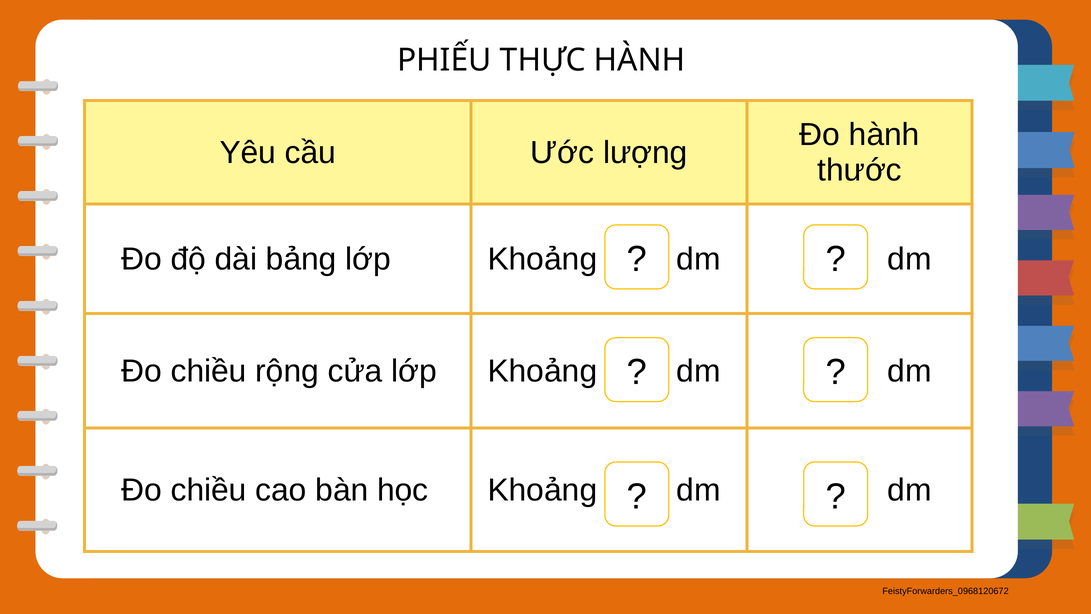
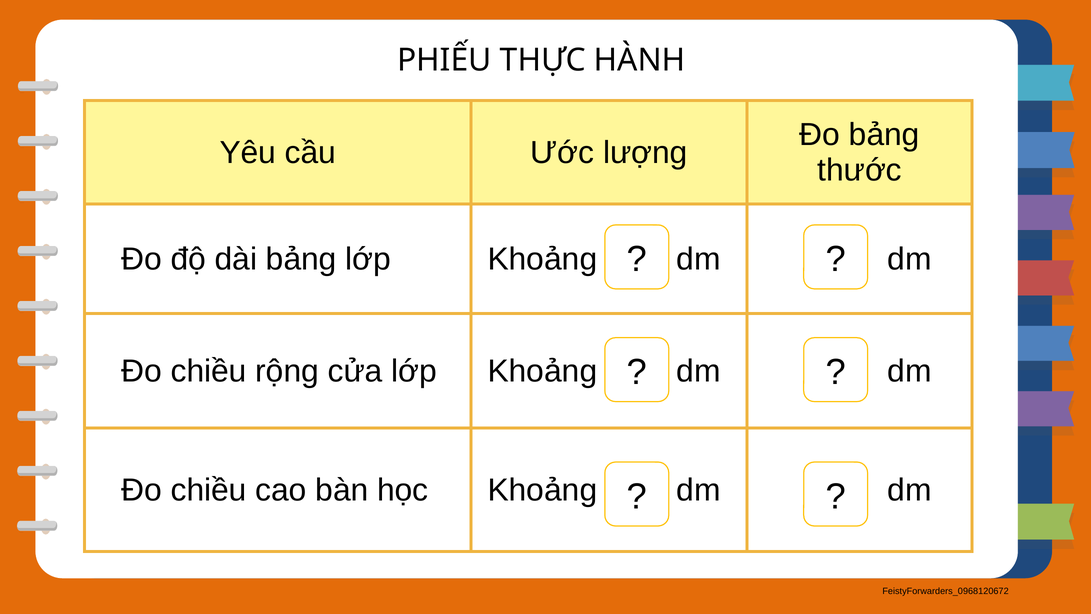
Đo hành: hành -> bảng
